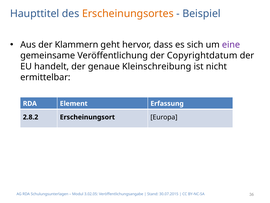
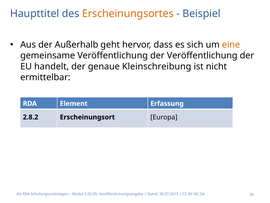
Klammern: Klammern -> Außerhalb
eine colour: purple -> orange
der Copyrightdatum: Copyrightdatum -> Veröffentlichung
